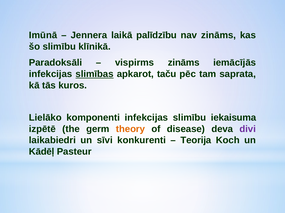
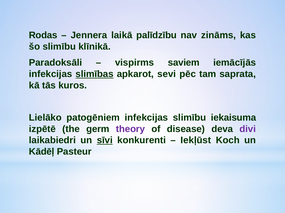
Imūnā: Imūnā -> Rodas
vispirms zināms: zināms -> saviem
taču: taču -> sevi
komponenti: komponenti -> patogēniem
theory colour: orange -> purple
sīvi underline: none -> present
Teorija: Teorija -> Iekļūst
